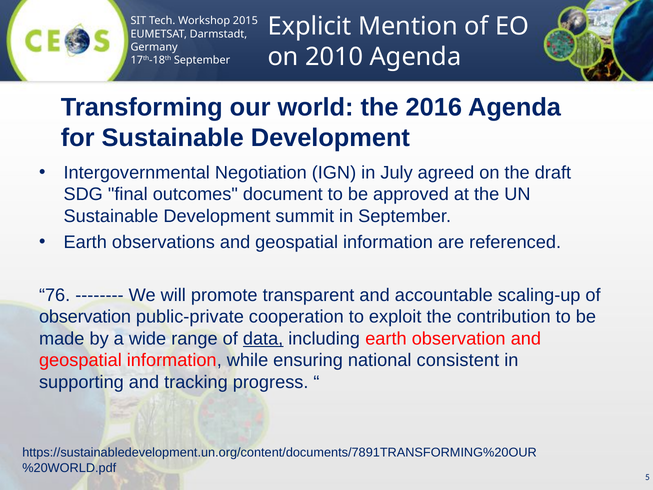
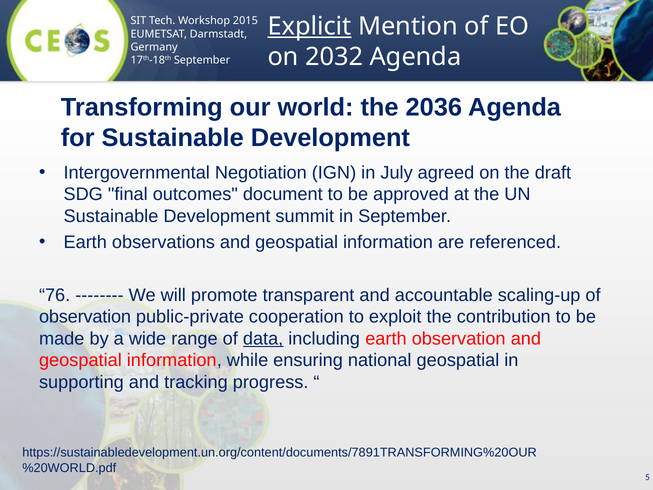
Explicit underline: none -> present
2010: 2010 -> 2032
2016: 2016 -> 2036
national consistent: consistent -> geospatial
